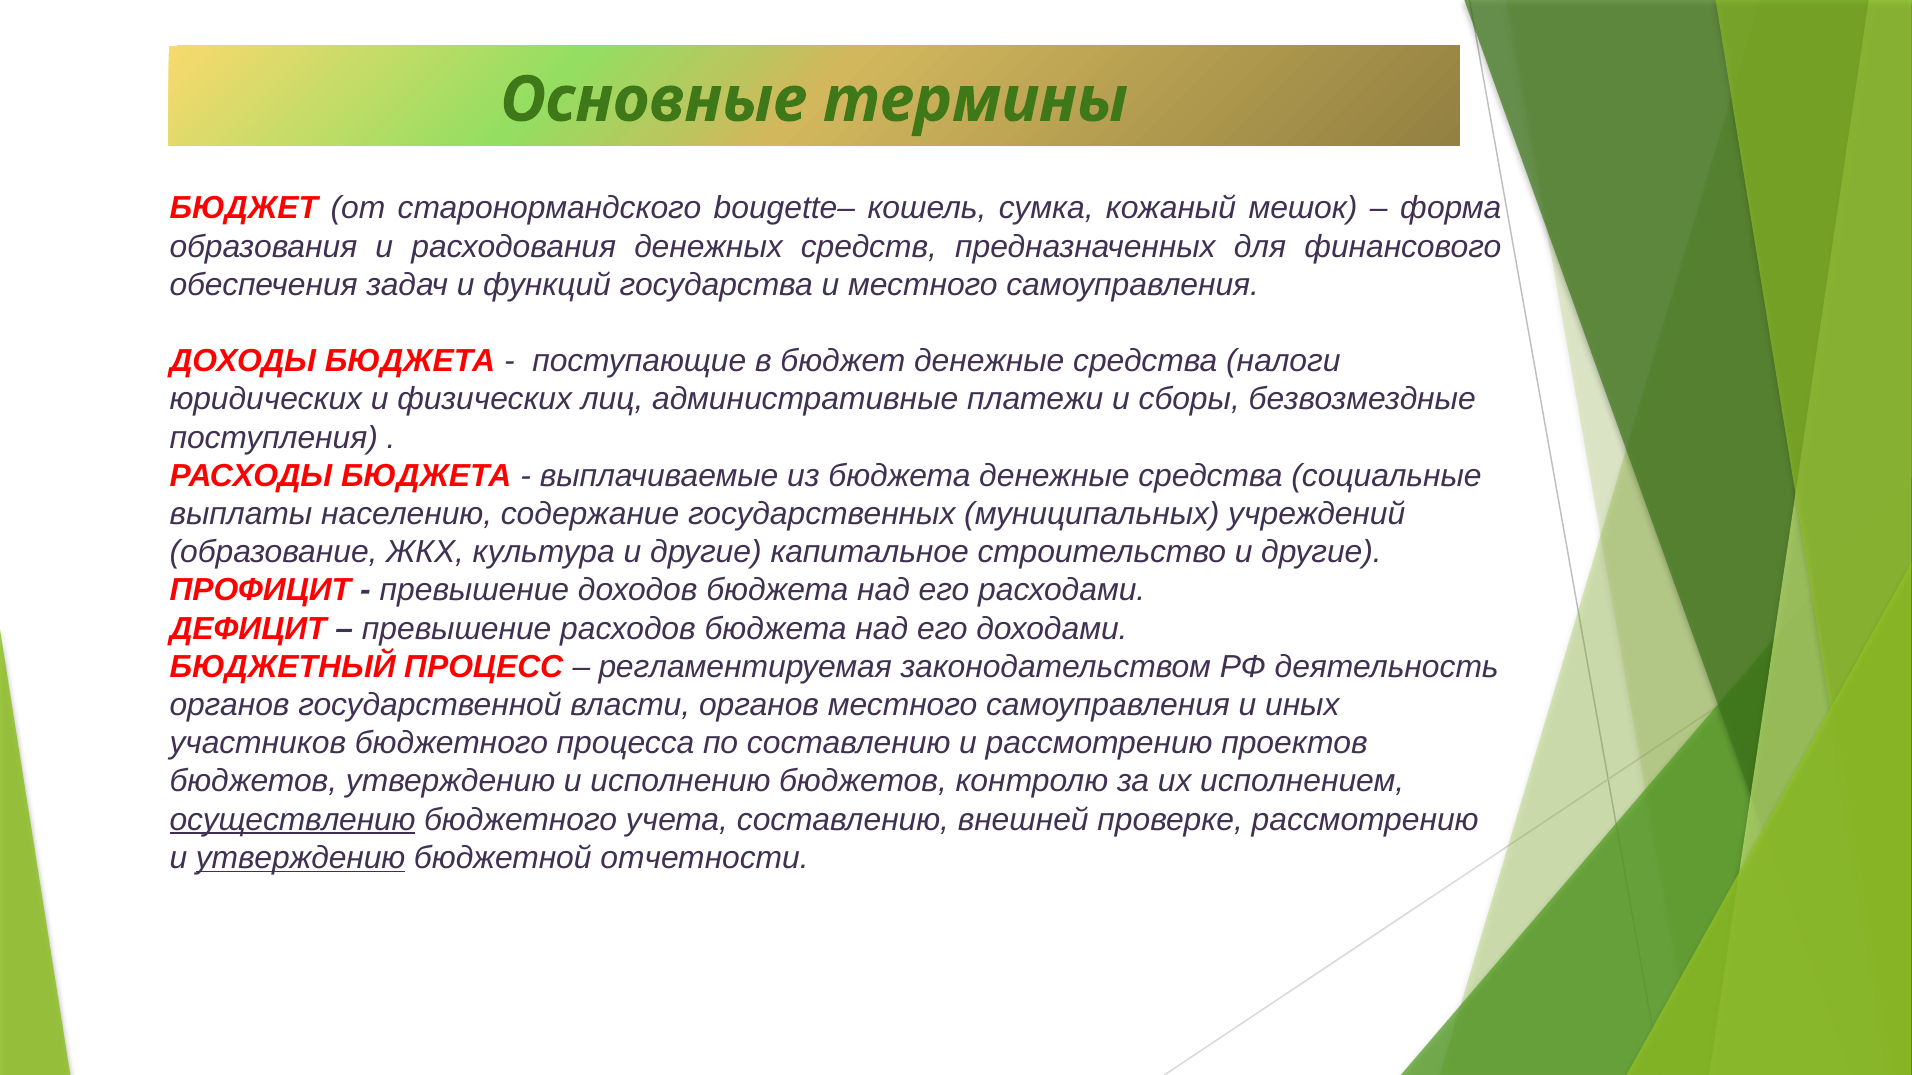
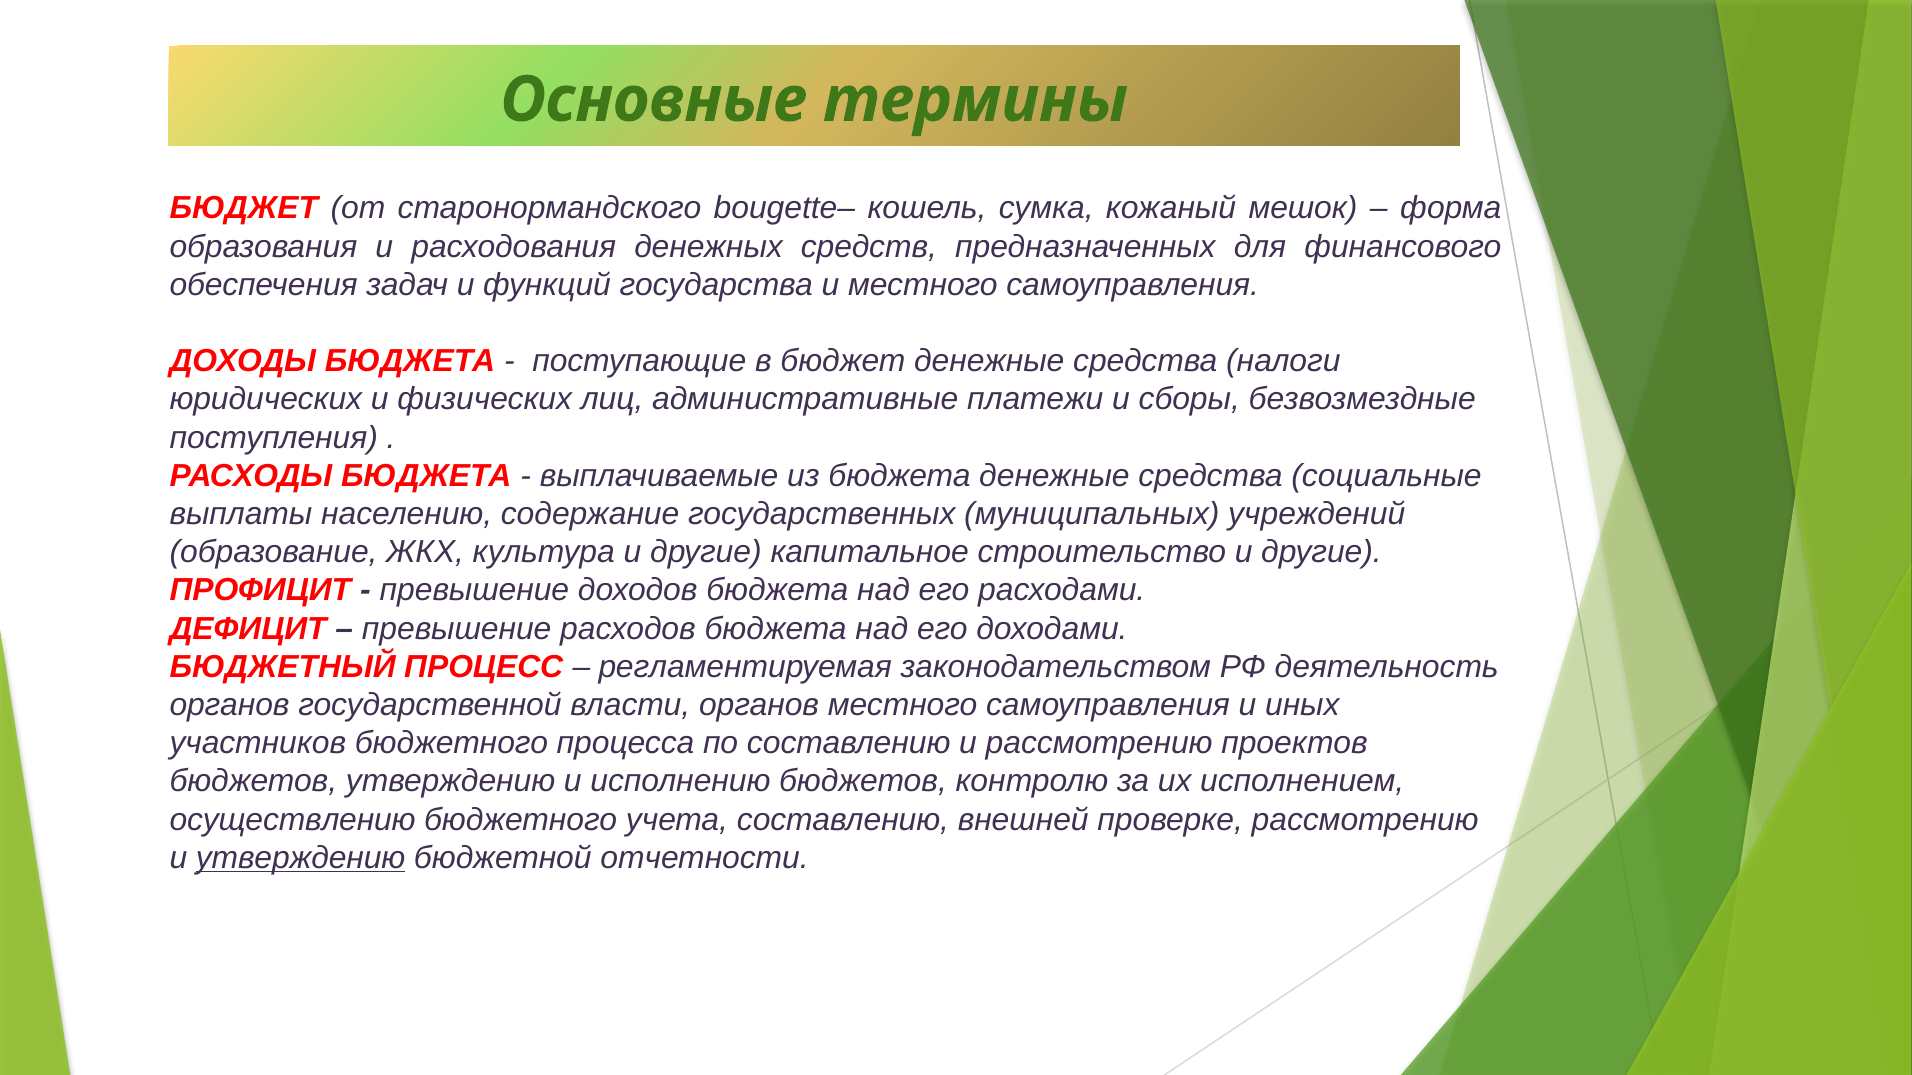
осуществлению underline: present -> none
